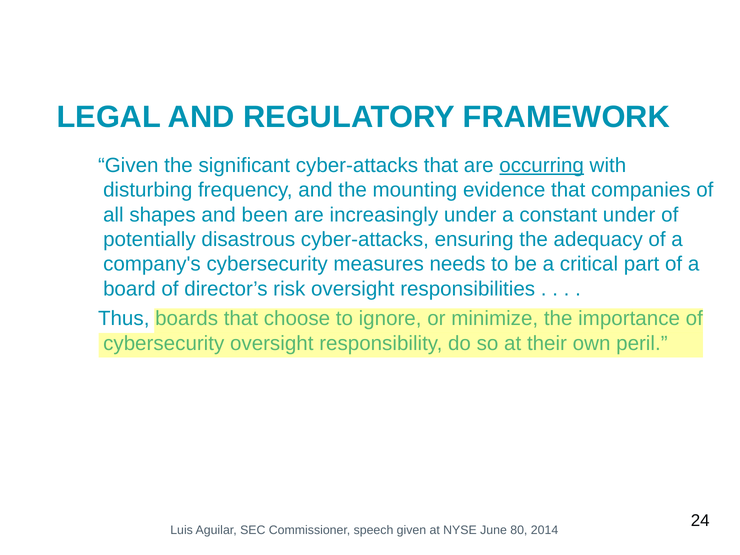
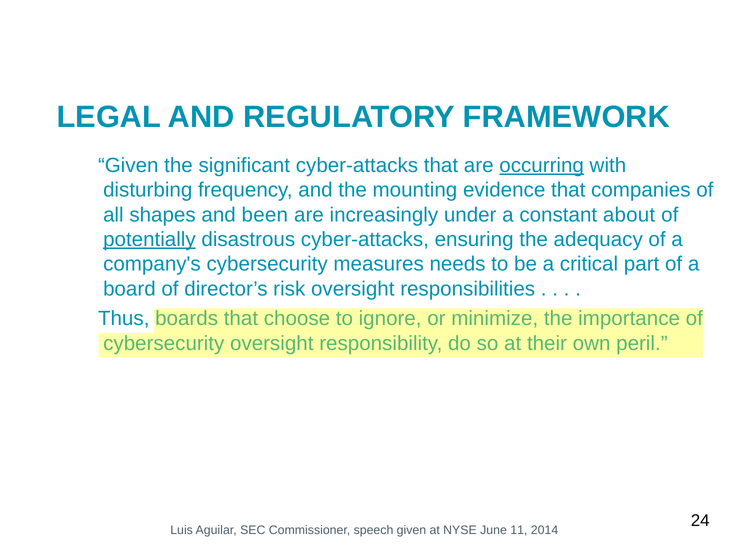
constant under: under -> about
potentially underline: none -> present
80: 80 -> 11
